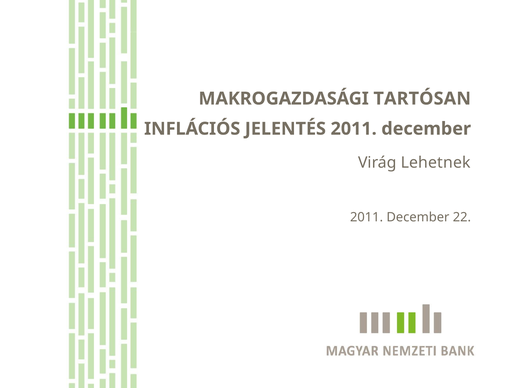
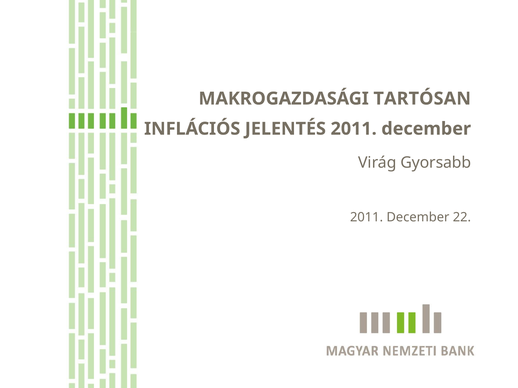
Lehetnek: Lehetnek -> Gyorsabb
